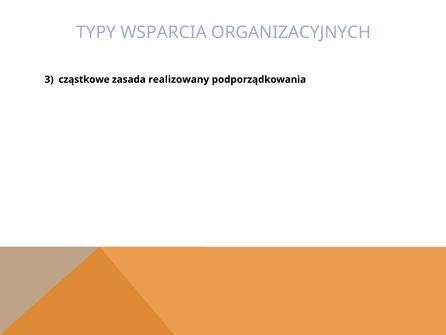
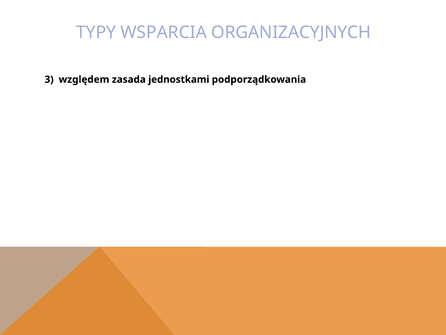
cząstkowe: cząstkowe -> względem
realizowany: realizowany -> jednostkami
